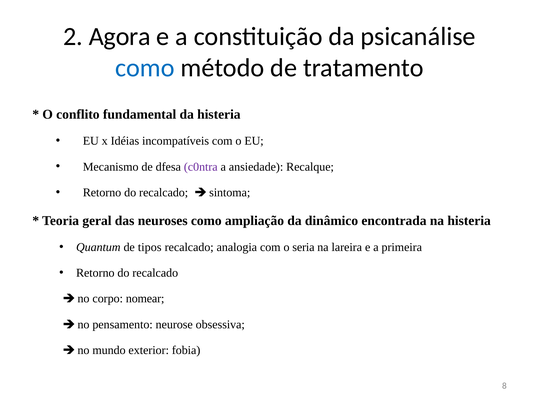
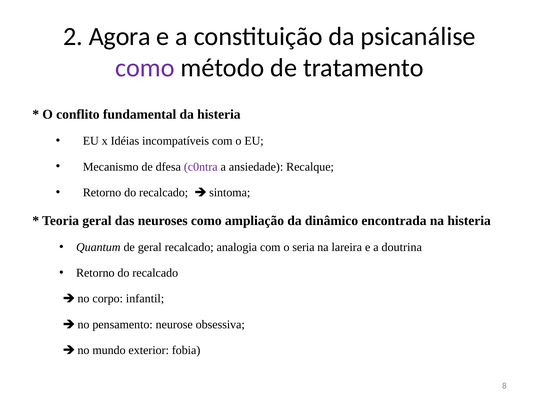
como at (145, 68) colour: blue -> purple
de tipos: tipos -> geral
primeira: primeira -> doutrina
nomear: nomear -> infantil
